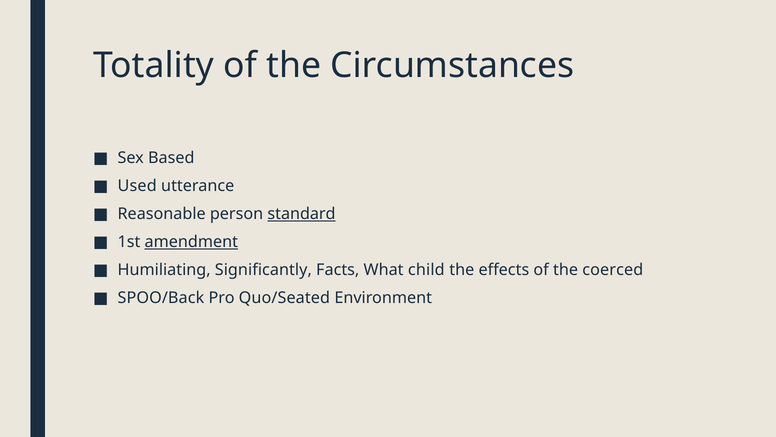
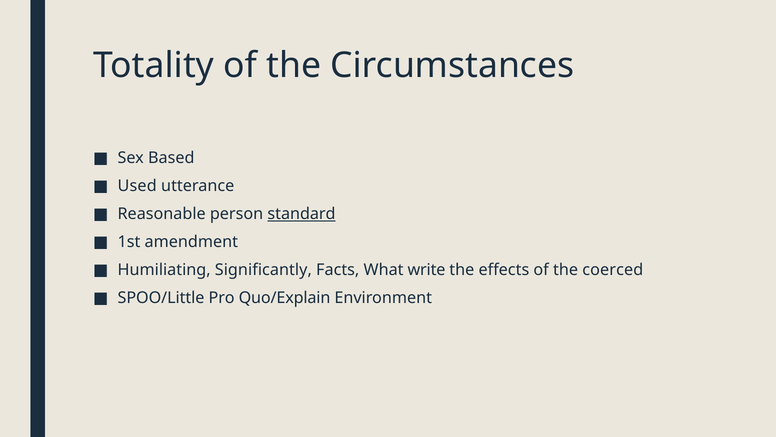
amendment underline: present -> none
child: child -> write
SPOO/Back: SPOO/Back -> SPOO/Little
Quo/Seated: Quo/Seated -> Quo/Explain
